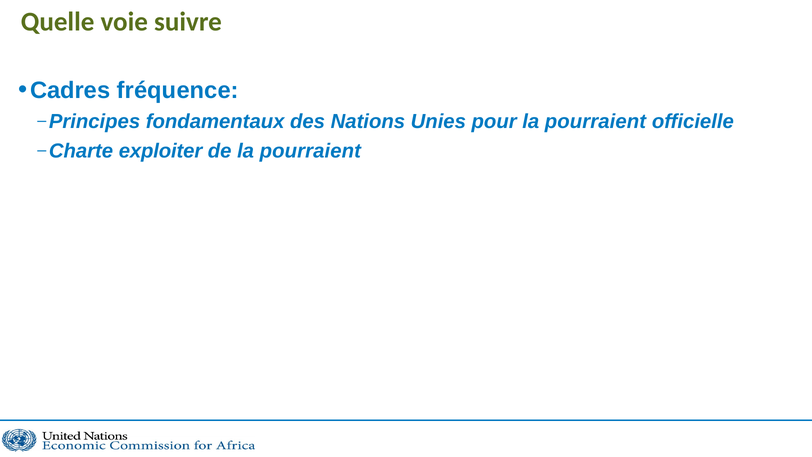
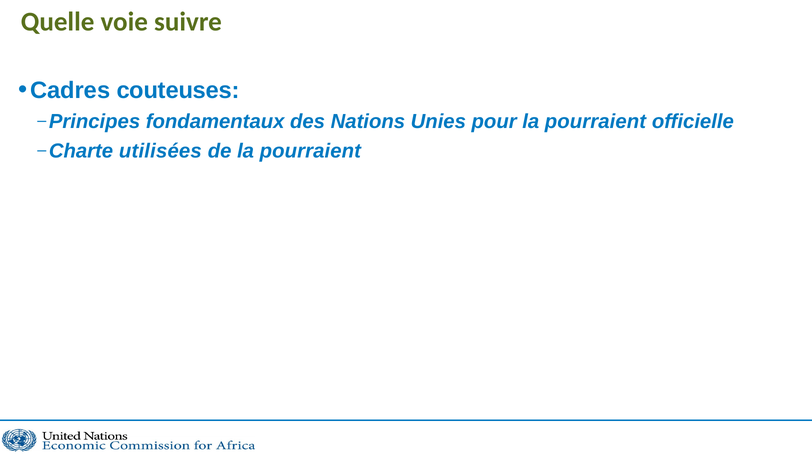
fréquence: fréquence -> couteuses
exploiter: exploiter -> utilisées
